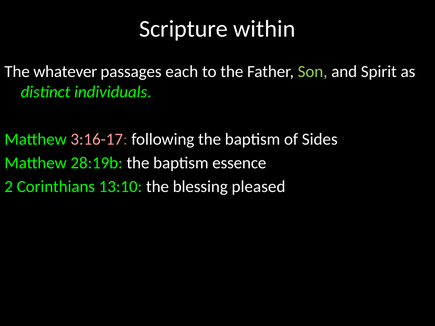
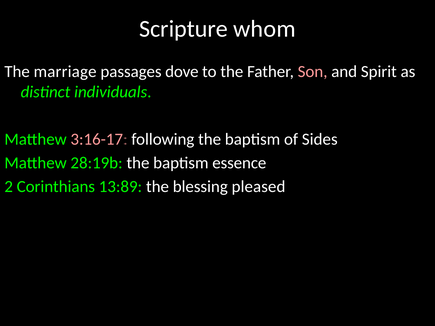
within: within -> whom
whatever: whatever -> marriage
each: each -> dove
Son colour: light green -> pink
13:10: 13:10 -> 13:89
